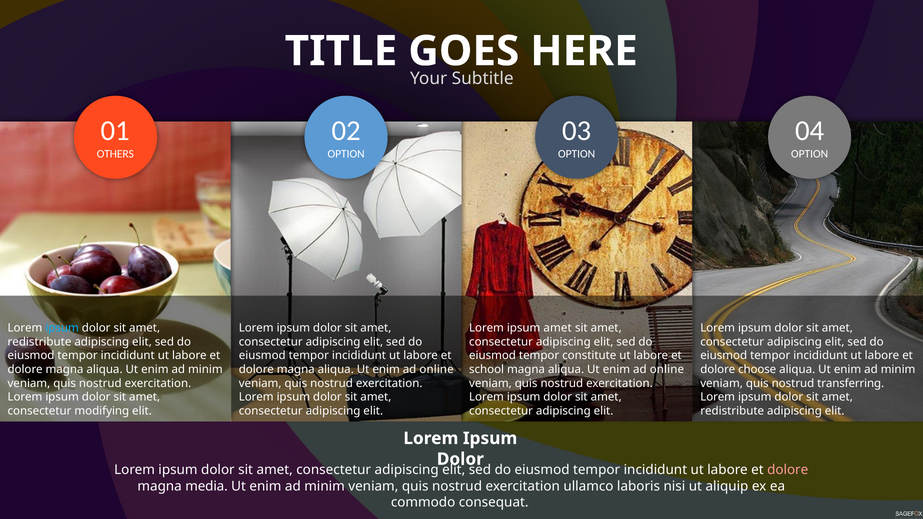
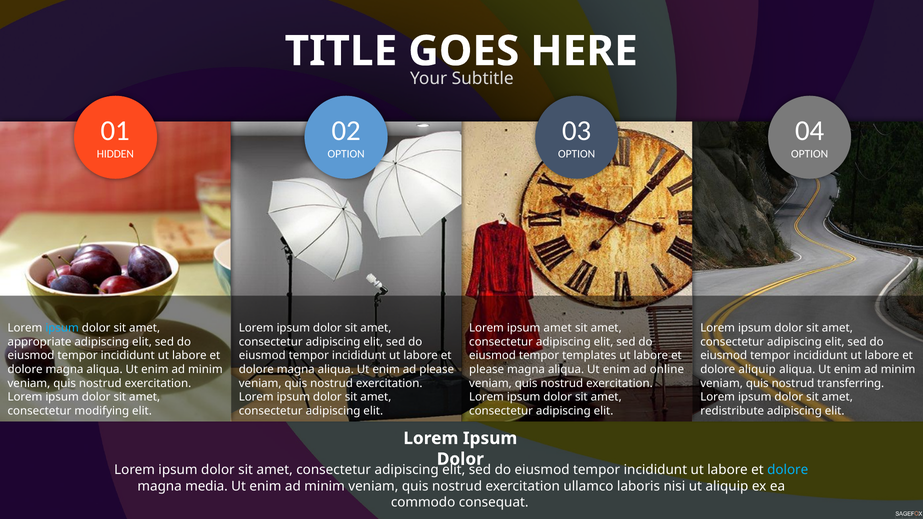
OTHERS: OTHERS -> HIDDEN
redistribute at (40, 342): redistribute -> appropriate
constitute: constitute -> templates
online at (437, 370): online -> please
school at (487, 370): school -> please
dolore choose: choose -> aliquip
dolore at (788, 470) colour: pink -> light blue
